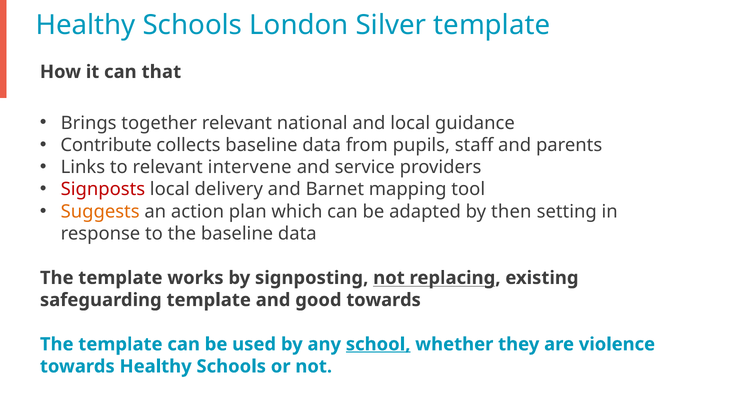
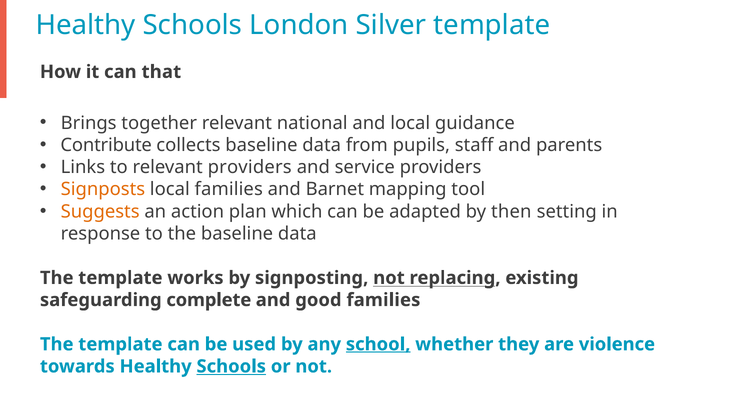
relevant intervene: intervene -> providers
Signposts colour: red -> orange
local delivery: delivery -> families
safeguarding template: template -> complete
good towards: towards -> families
Schools at (231, 366) underline: none -> present
